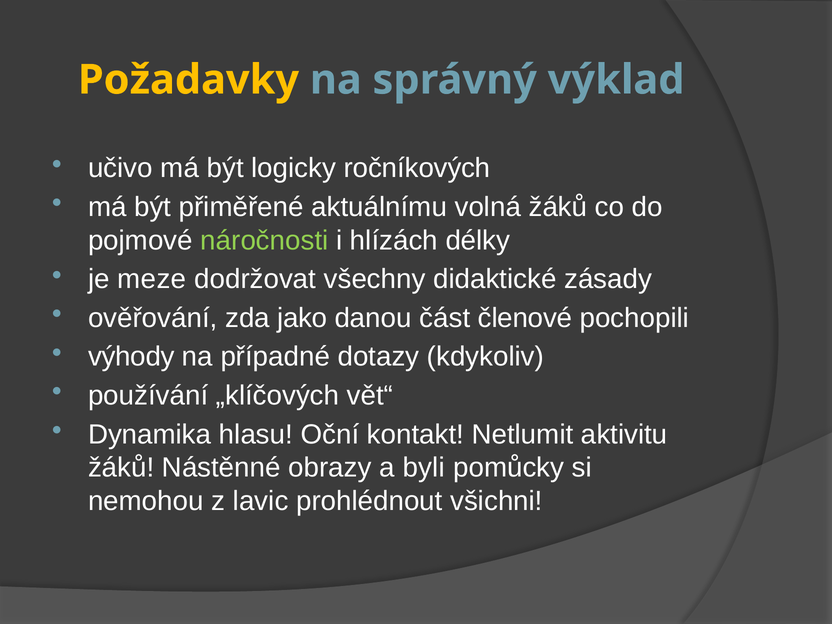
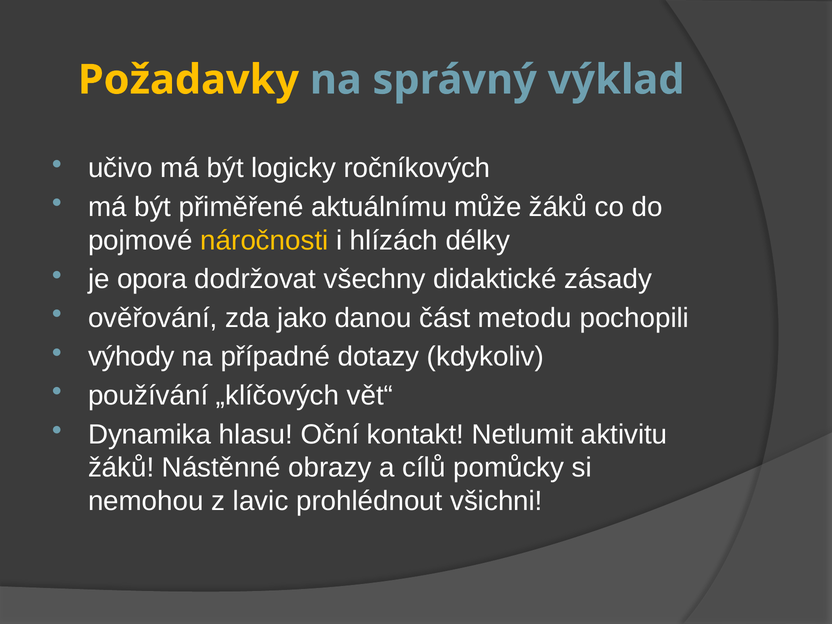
volná: volná -> může
náročnosti colour: light green -> yellow
meze: meze -> opora
členové: členové -> metodu
byli: byli -> cílů
